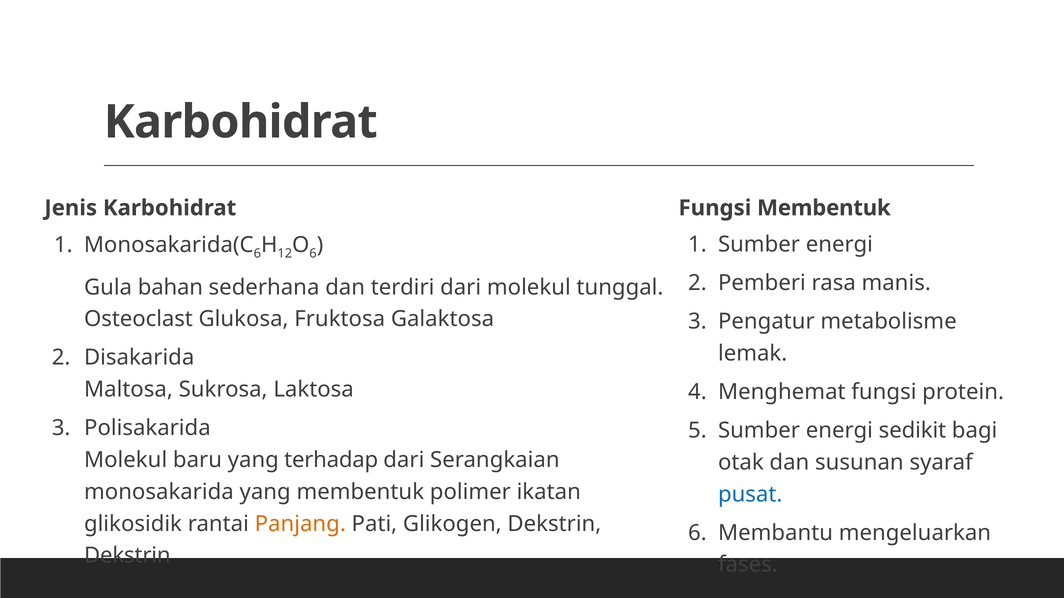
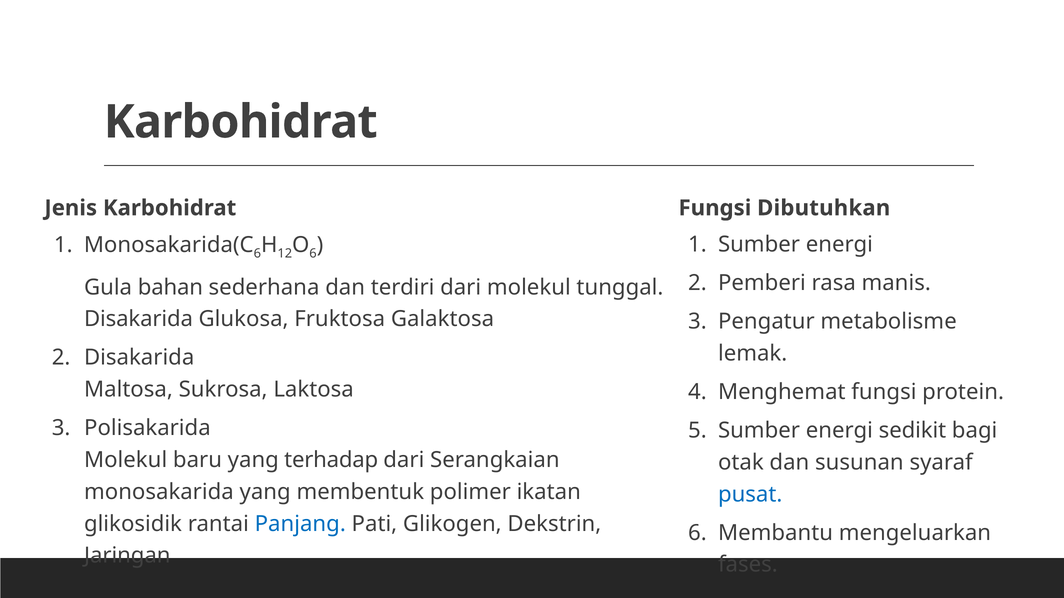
Fungsi Membentuk: Membentuk -> Dibutuhkan
Osteoclast at (138, 319): Osteoclast -> Disakarida
Panjang colour: orange -> blue
Dekstrin at (127, 556): Dekstrin -> Jaringan
